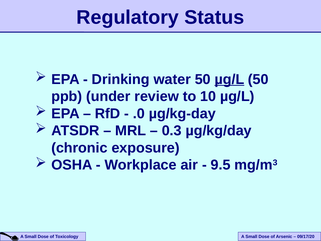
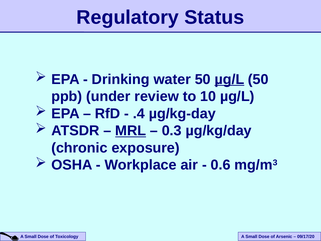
.0: .0 -> .4
MRL underline: none -> present
9.5: 9.5 -> 0.6
